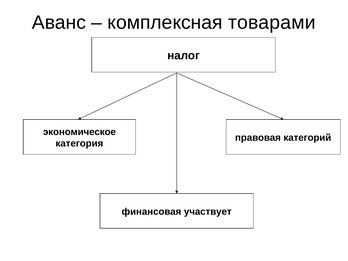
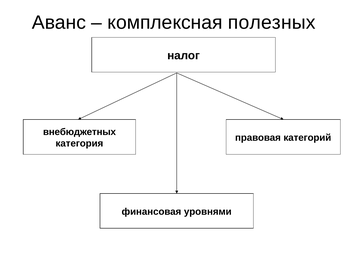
товарами: товарами -> полезных
экономическое: экономическое -> внебюджетных
участвует: участвует -> уровнями
